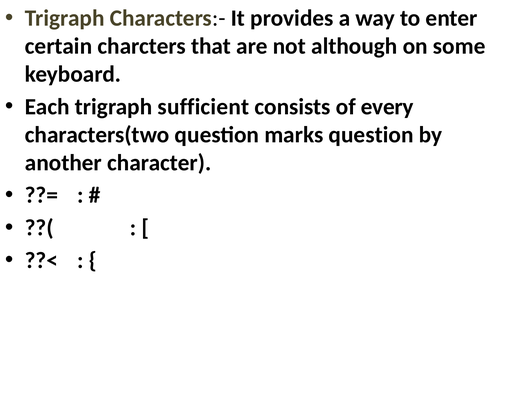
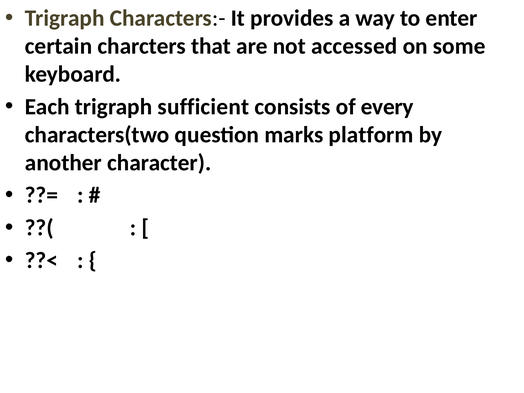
although: although -> accessed
marks question: question -> platform
